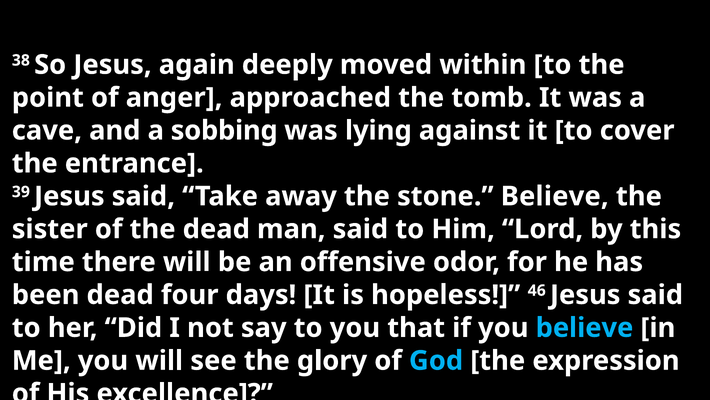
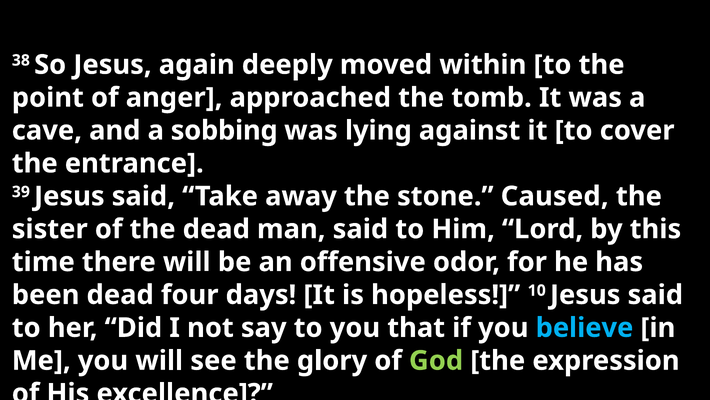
stone Believe: Believe -> Caused
46: 46 -> 10
God colour: light blue -> light green
